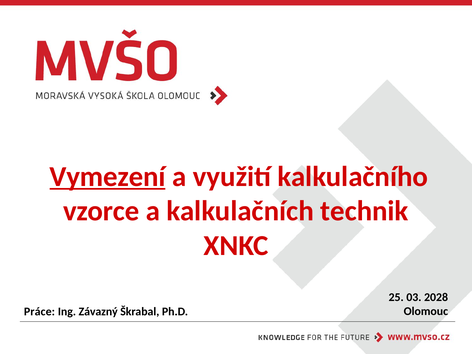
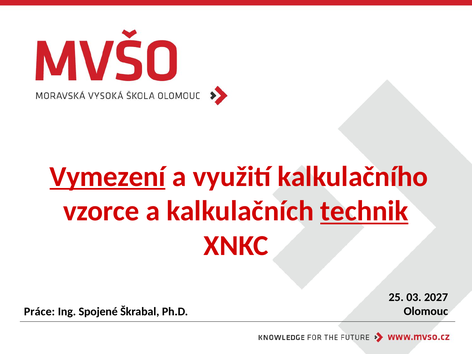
technik underline: none -> present
2028: 2028 -> 2027
Závazný: Závazný -> Spojené
